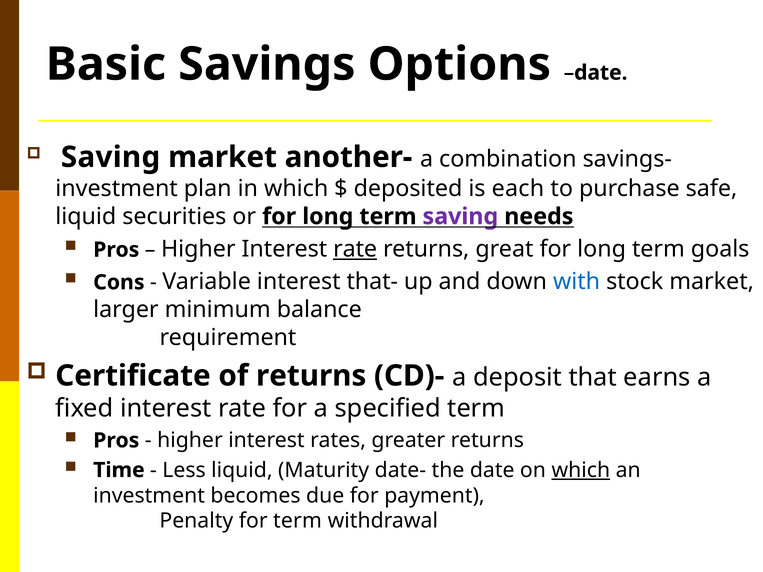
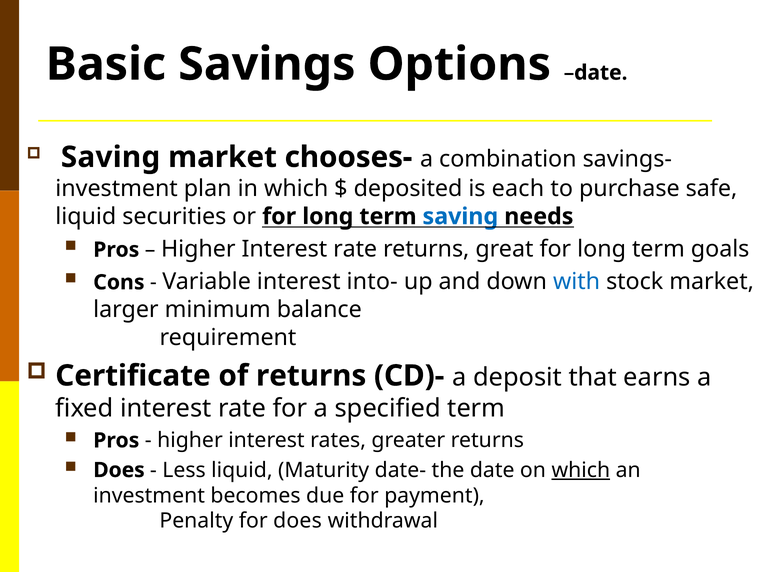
another-: another- -> chooses-
saving at (460, 217) colour: purple -> blue
rate at (355, 249) underline: present -> none
that-: that- -> into-
Time at (119, 470): Time -> Does
for term: term -> does
